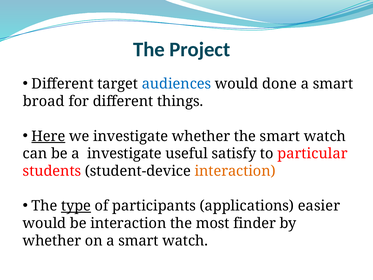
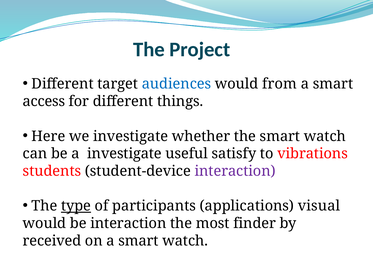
done: done -> from
broad: broad -> access
Here underline: present -> none
particular: particular -> vibrations
interaction at (235, 171) colour: orange -> purple
easier: easier -> visual
whether at (52, 241): whether -> received
